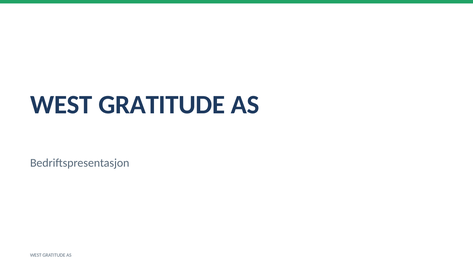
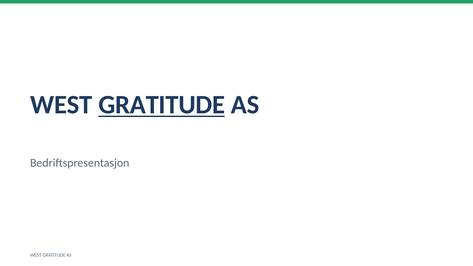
GRATITUDE at (162, 105) underline: none -> present
